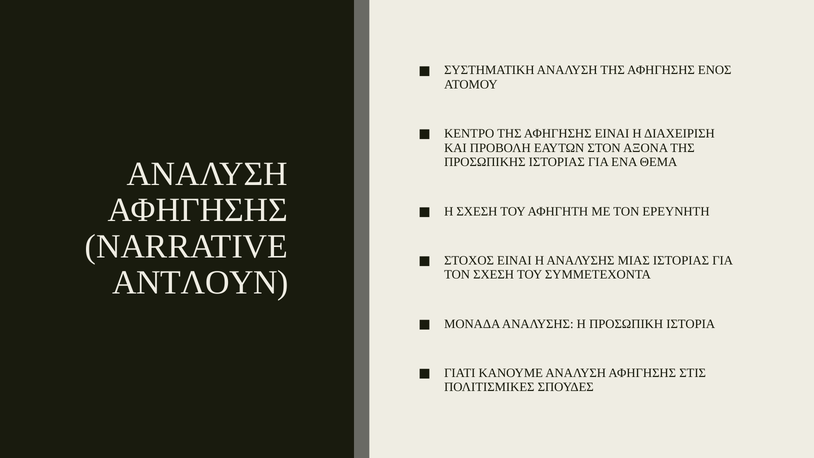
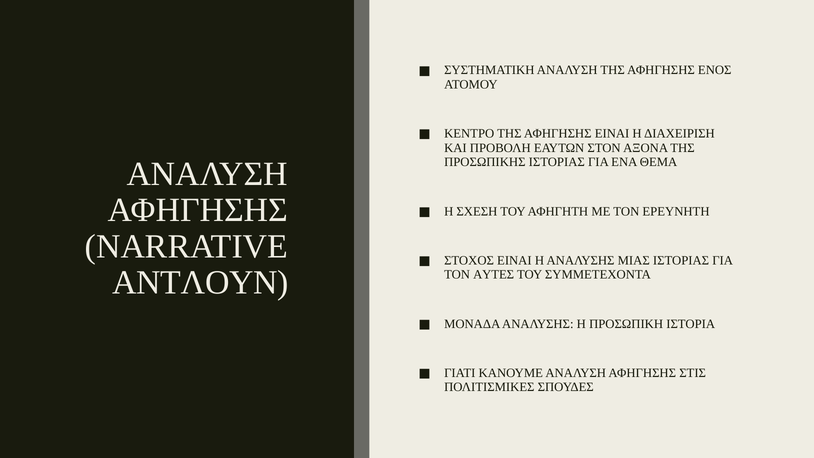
ΤΟΝ ΣΧΕΣΗ: ΣΧΕΣΗ -> ΑΥΤΕΣ
